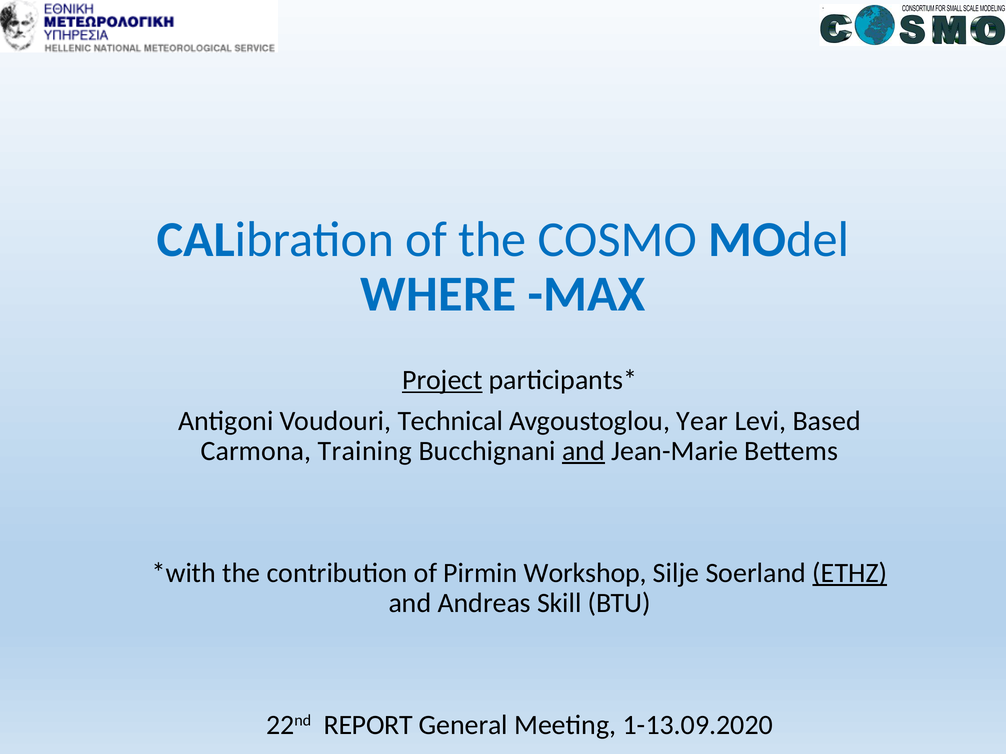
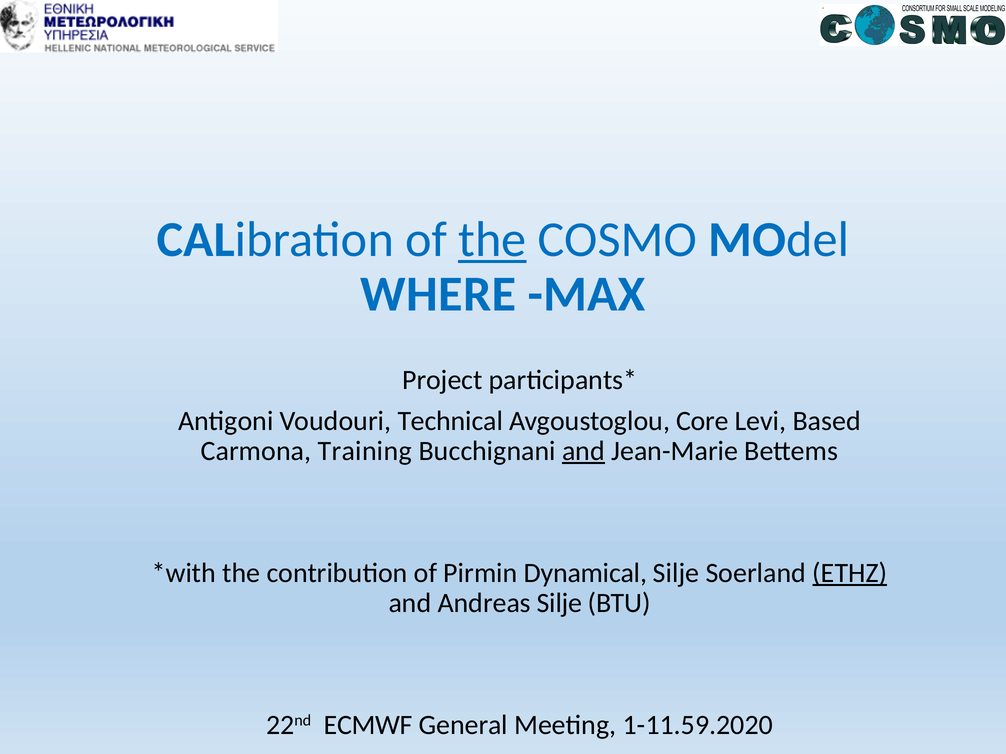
the at (492, 240) underline: none -> present
Project underline: present -> none
Year: Year -> Core
Workshop: Workshop -> Dynamical
Andreas Skill: Skill -> Silje
REPORT: REPORT -> ECMWF
1-13.09.2020: 1-13.09.2020 -> 1-11.59.2020
